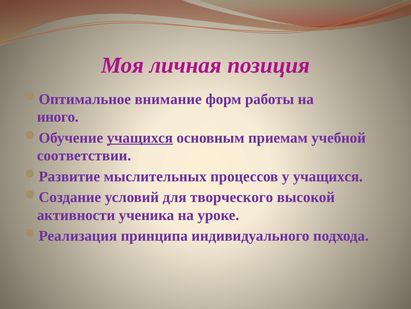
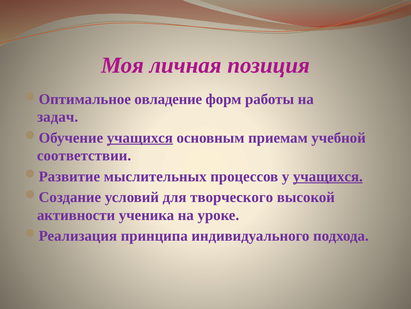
внимание: внимание -> овладение
иного: иного -> задач
учащихся at (328, 176) underline: none -> present
